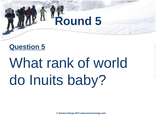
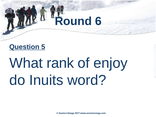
Round 5: 5 -> 6
world: world -> enjoy
baby: baby -> word
